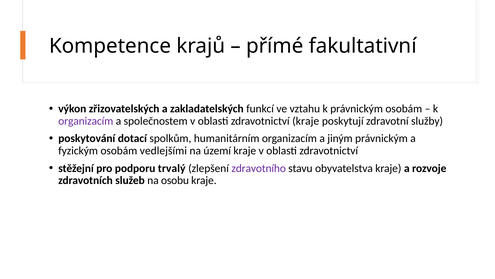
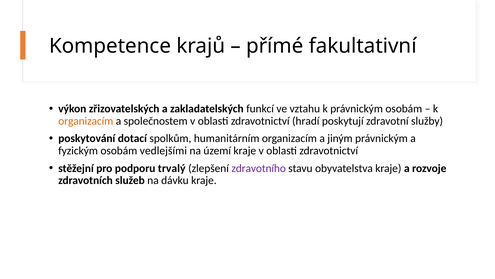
organizacím at (86, 121) colour: purple -> orange
zdravotnictví kraje: kraje -> hradí
osobu: osobu -> dávku
